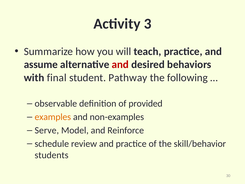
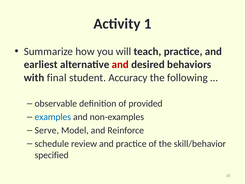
3: 3 -> 1
assume: assume -> earliest
Pathway: Pathway -> Accuracy
examples colour: orange -> blue
students: students -> specified
